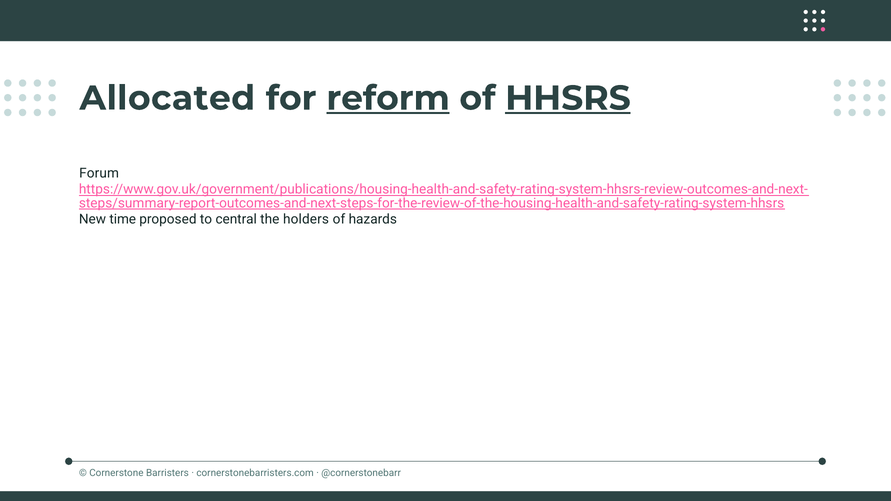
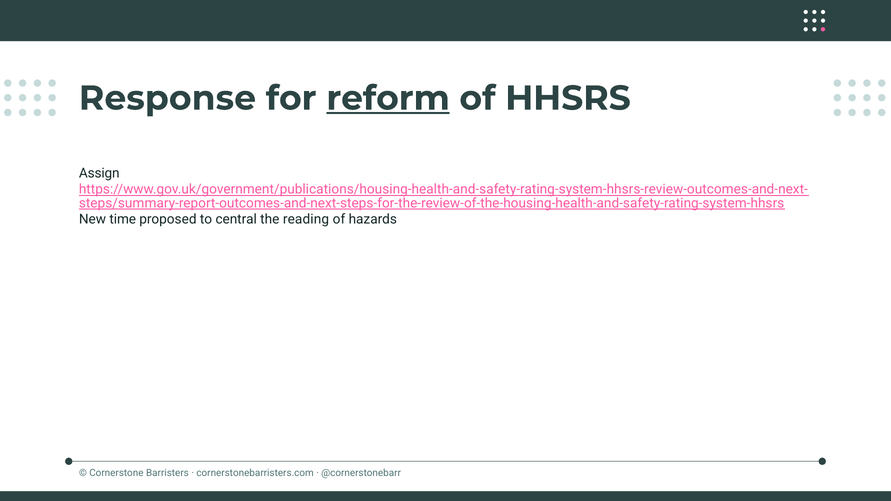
Allocated: Allocated -> Response
HHSRS underline: present -> none
Forum: Forum -> Assign
holders: holders -> reading
